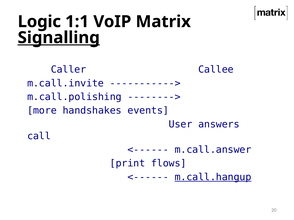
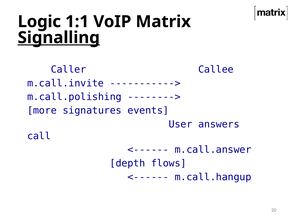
handshakes: handshakes -> signatures
print: print -> depth
m.call.hangup underline: present -> none
